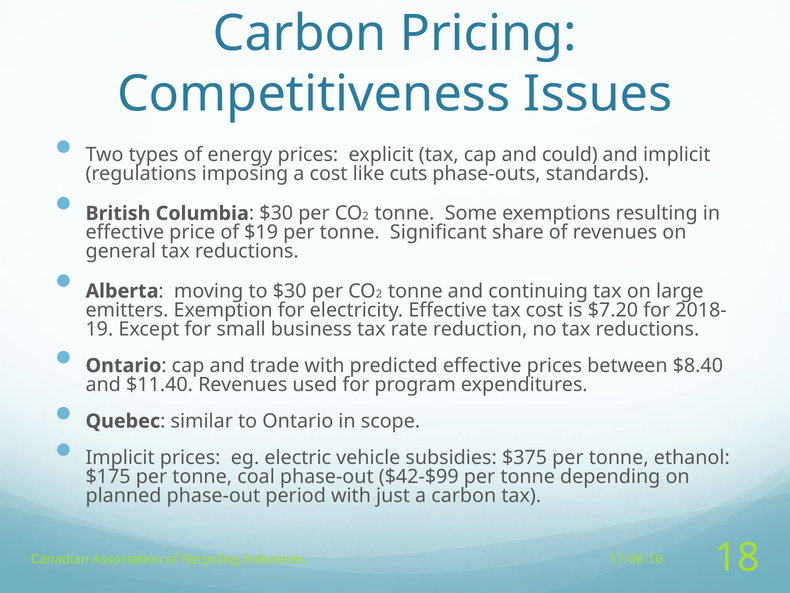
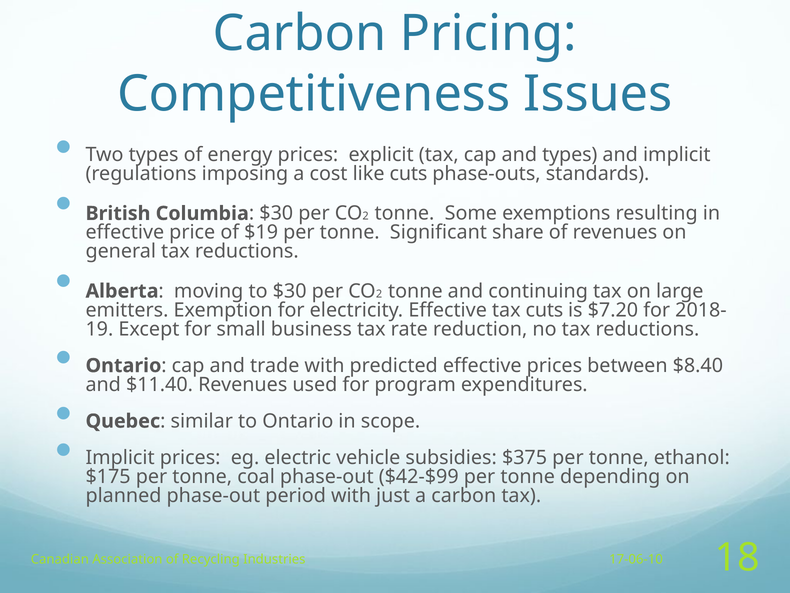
and could: could -> types
tax cost: cost -> cuts
